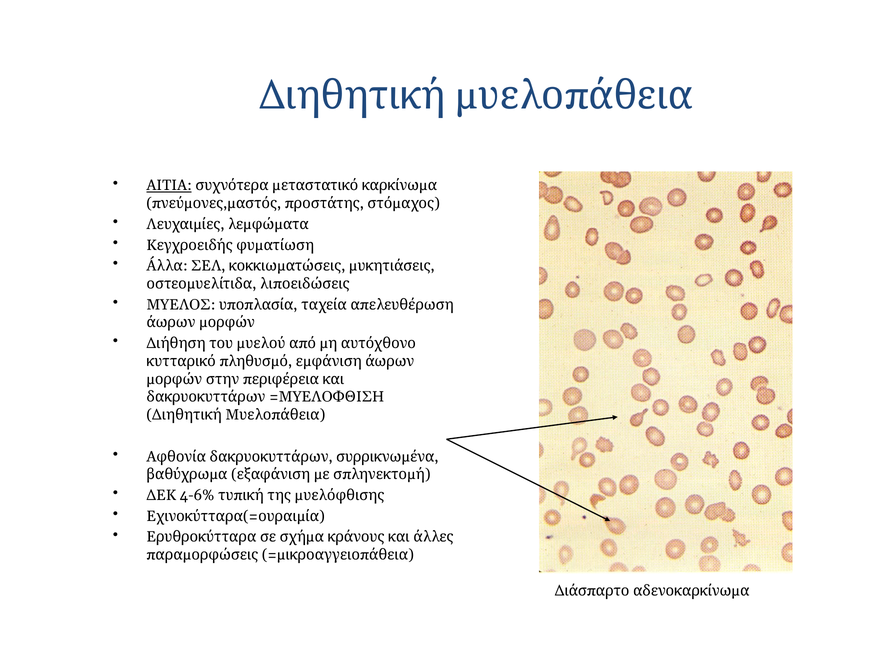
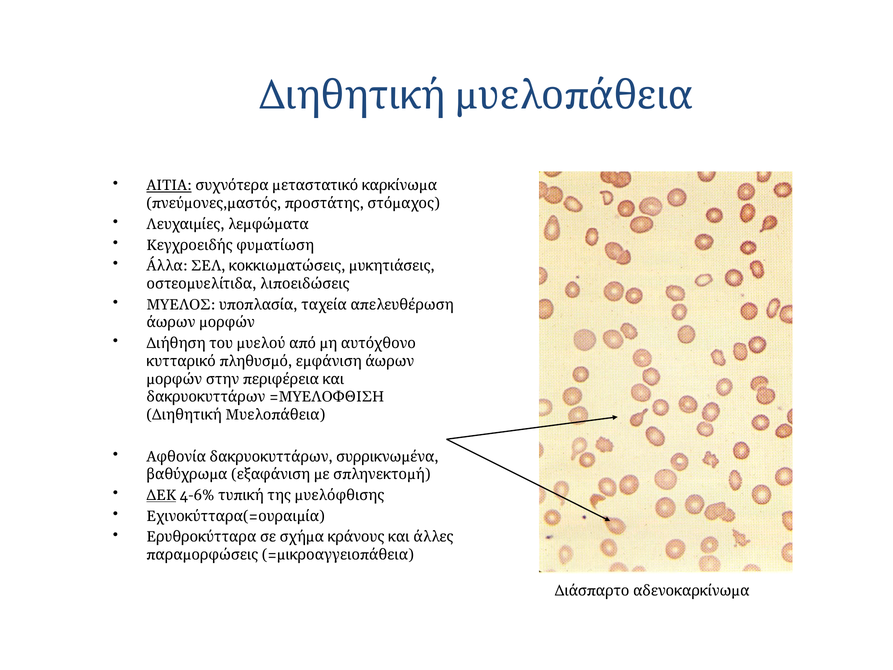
ΔΕΚ underline: none -> present
